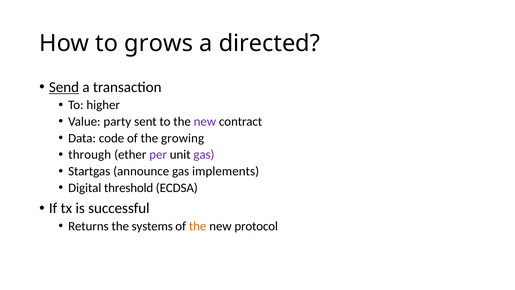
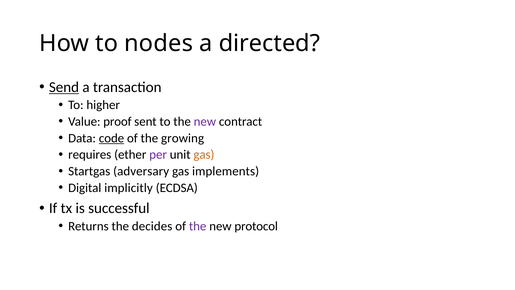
grows: grows -> nodes
party: party -> proof
code underline: none -> present
through: through -> requires
gas at (204, 155) colour: purple -> orange
announce: announce -> adversary
threshold: threshold -> implicitly
systems: systems -> decides
the at (198, 226) colour: orange -> purple
